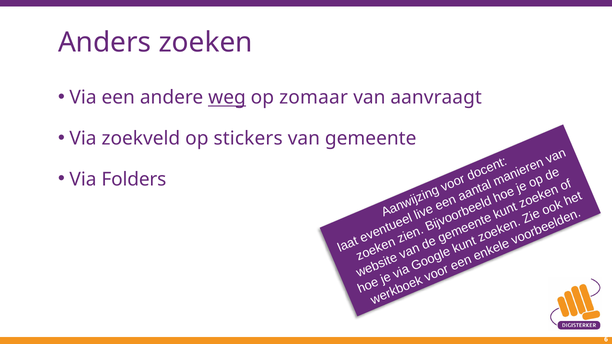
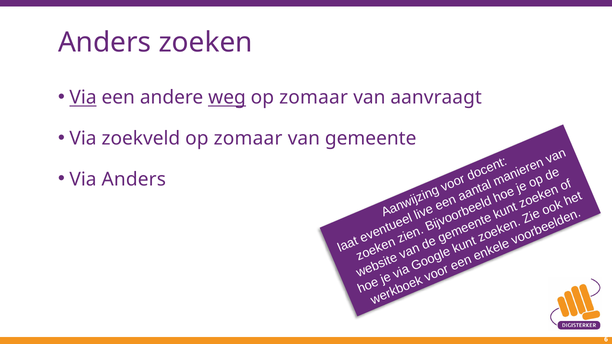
Via at (83, 98) underline: none -> present
zoekveld op stickers: stickers -> zomaar
Via Folders: Folders -> Anders
